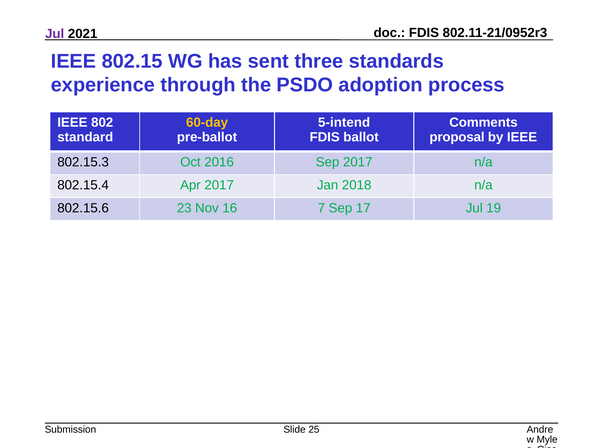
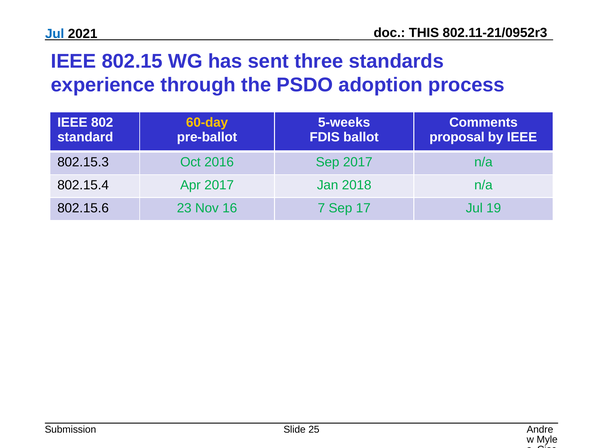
FDIS at (424, 33): FDIS -> THIS
Jul at (55, 34) colour: purple -> blue
5-intend: 5-intend -> 5-weeks
